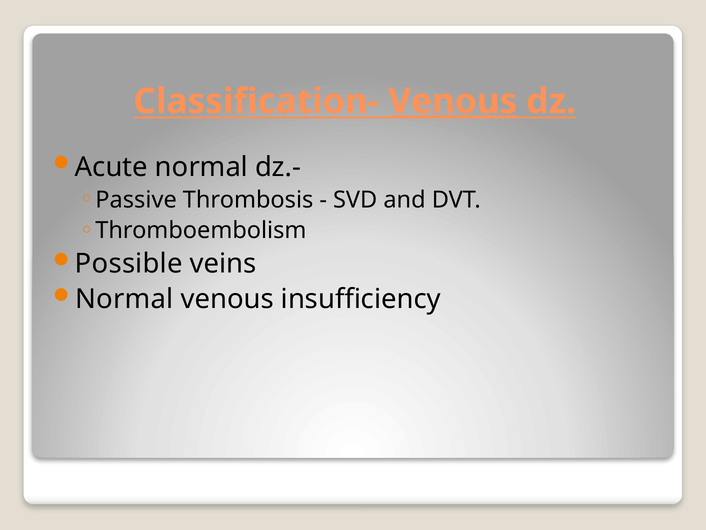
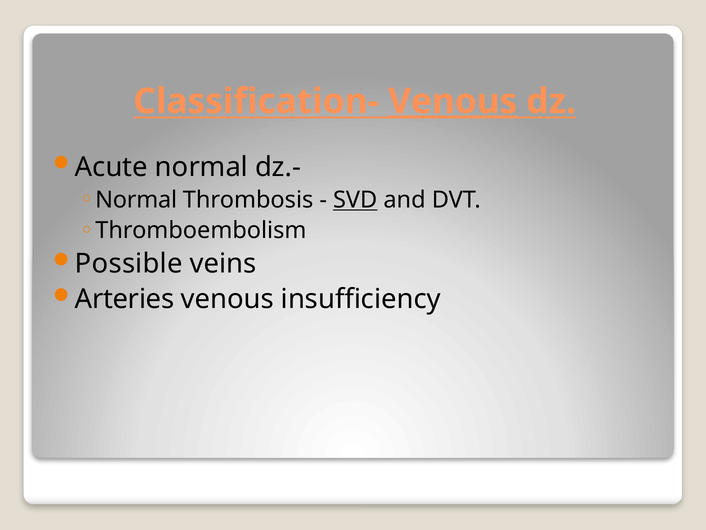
Passive at (136, 200): Passive -> Normal
SVD underline: none -> present
Normal at (124, 299): Normal -> Arteries
